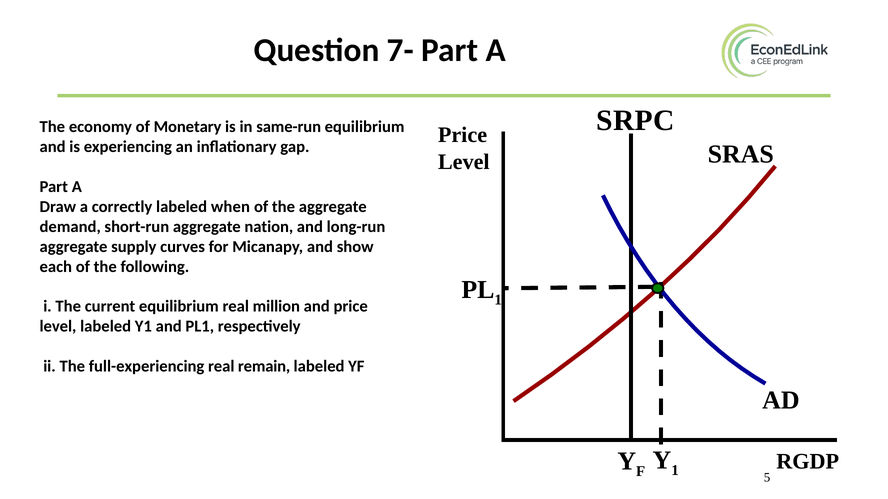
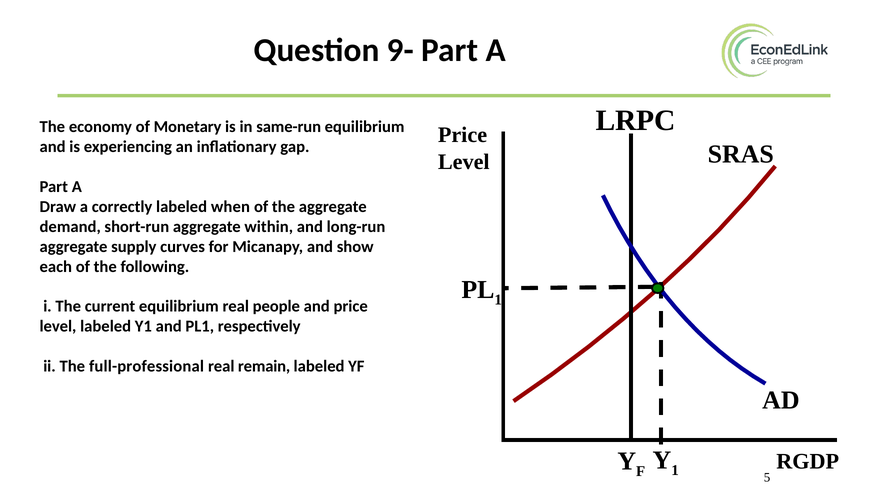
7-: 7- -> 9-
SRPC: SRPC -> LRPC
nation: nation -> within
million: million -> people
full-experiencing: full-experiencing -> full-professional
